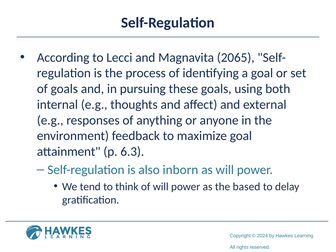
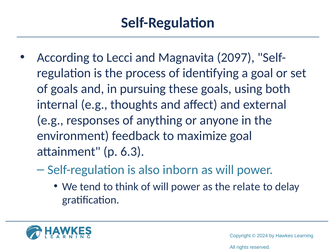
2065: 2065 -> 2097
based: based -> relate
